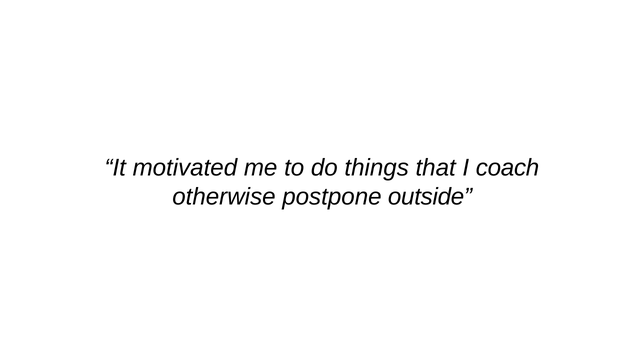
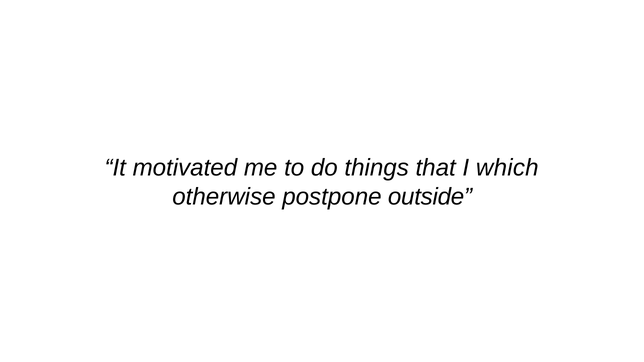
coach: coach -> which
